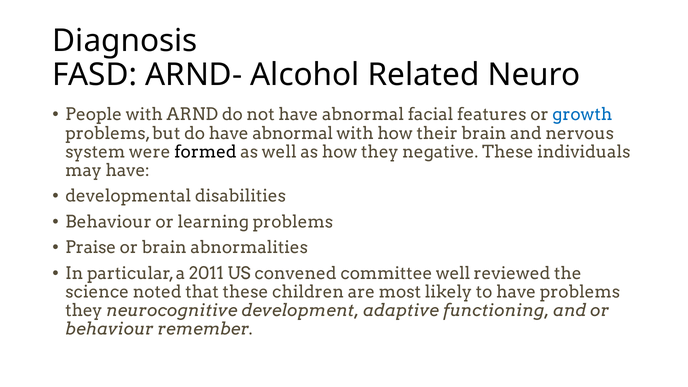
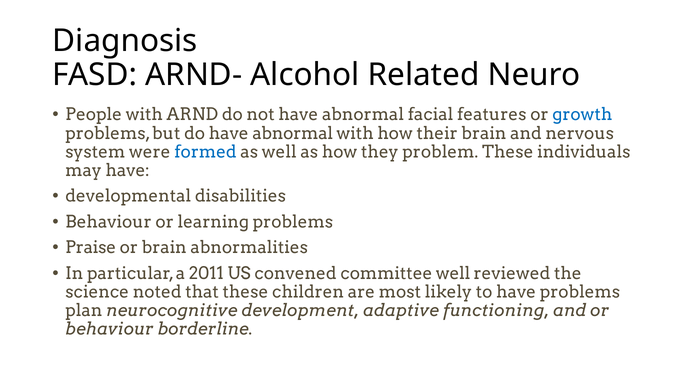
formed colour: black -> blue
negative: negative -> problem
they at (84, 311): they -> plan
remember: remember -> borderline
